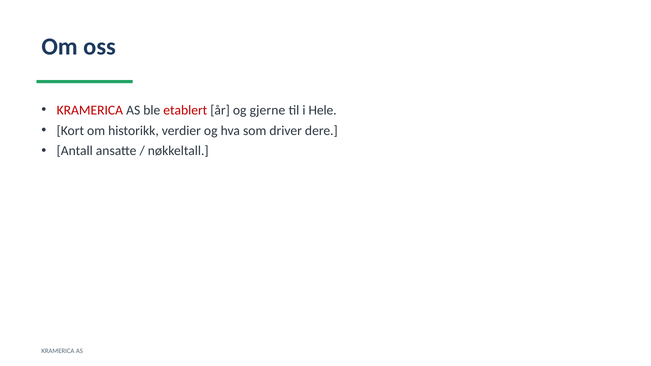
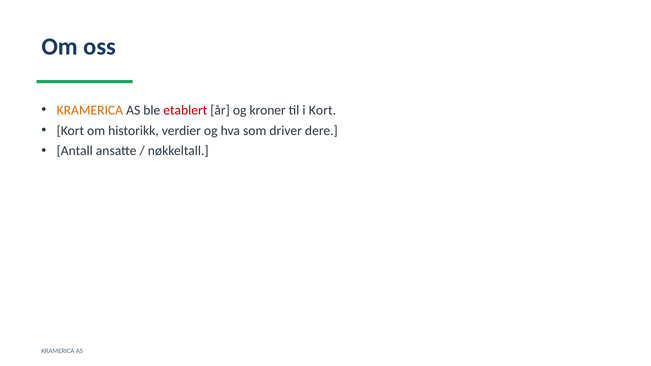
KRAMERICA at (90, 110) colour: red -> orange
gjerne: gjerne -> kroner
i Hele: Hele -> Kort
